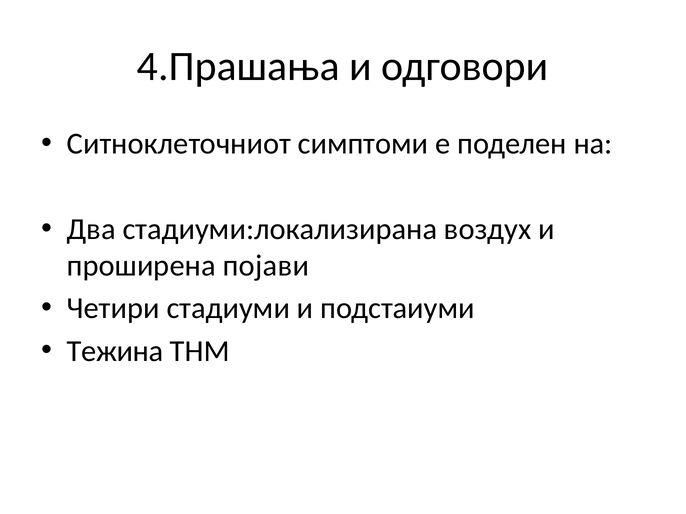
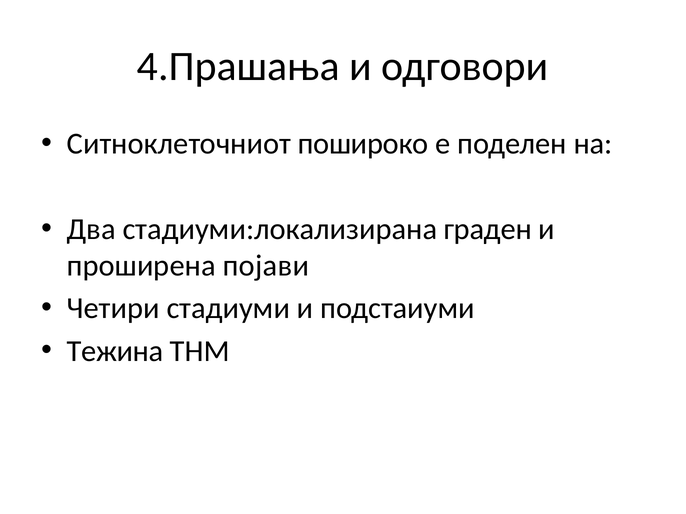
симптоми: симптоми -> пошироко
воздух: воздух -> граден
